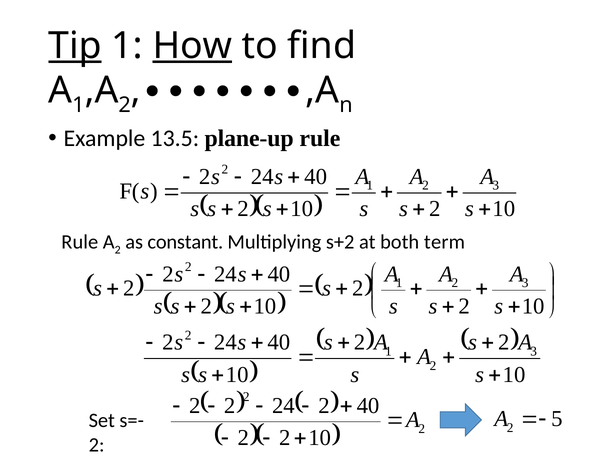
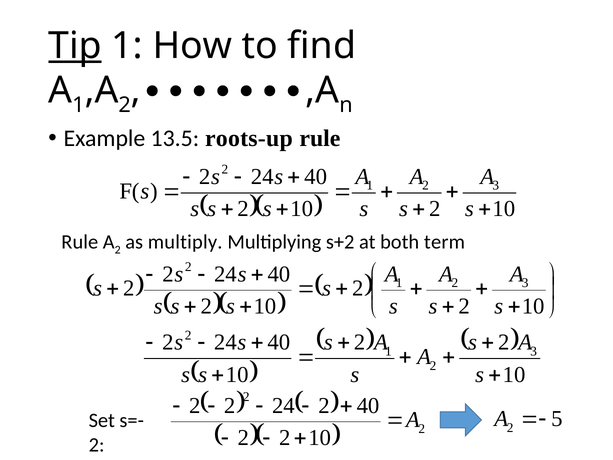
How underline: present -> none
plane-up: plane-up -> roots-up
constant: constant -> multiply
